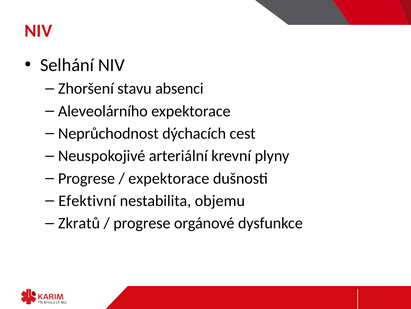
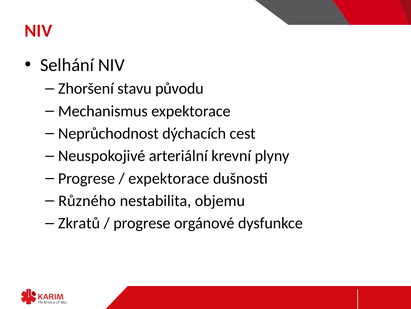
absenci: absenci -> původu
Aleveolárního: Aleveolárního -> Mechanismus
Efektivní: Efektivní -> Různého
